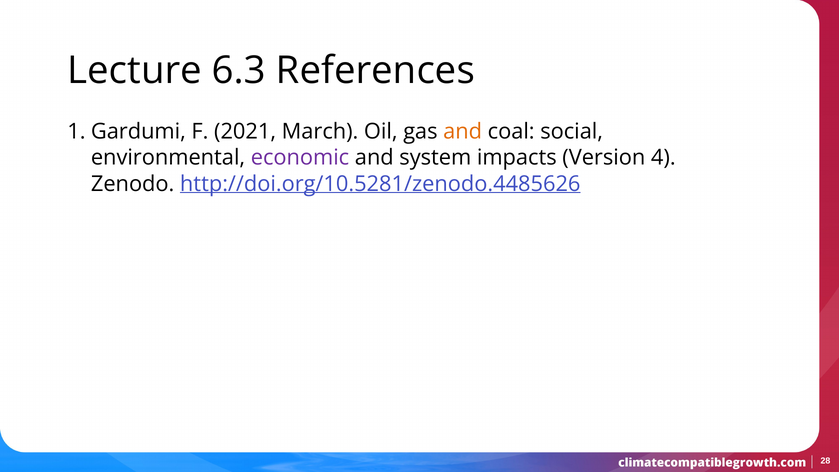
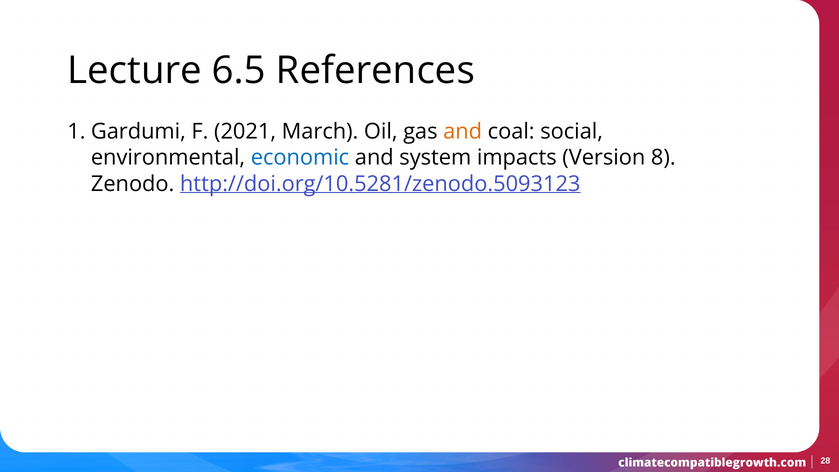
6.3: 6.3 -> 6.5
economic colour: purple -> blue
4: 4 -> 8
http://doi.org/10.5281/zenodo.4485626: http://doi.org/10.5281/zenodo.4485626 -> http://doi.org/10.5281/zenodo.5093123
